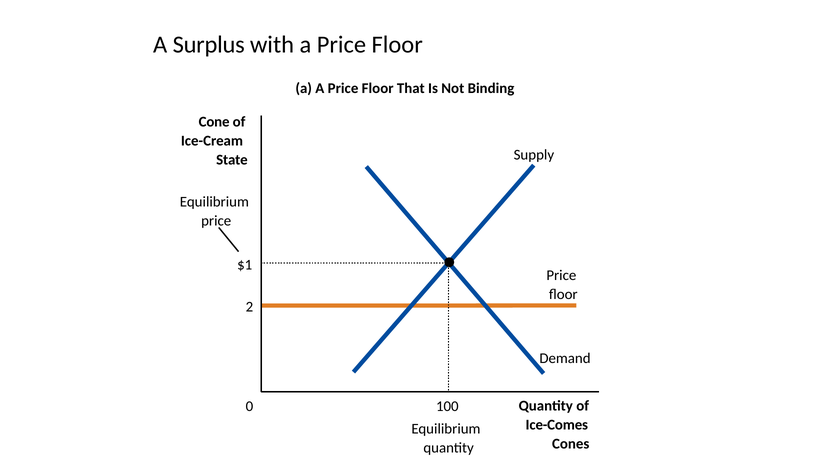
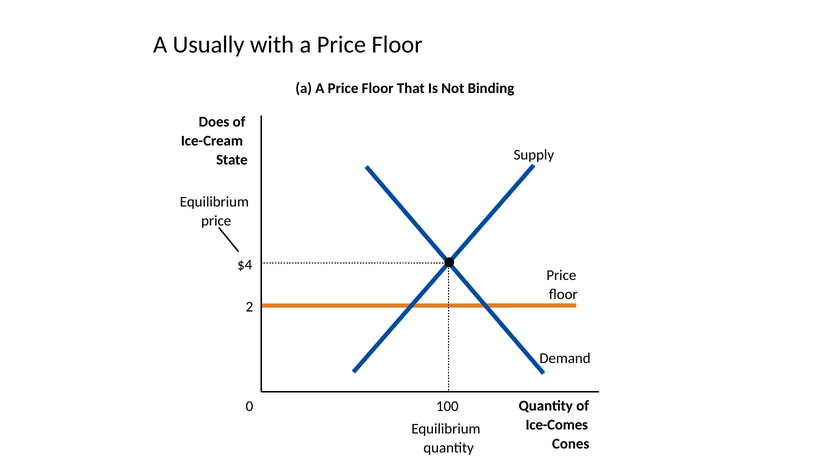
Surplus: Surplus -> Usually
Cone: Cone -> Does
$1: $1 -> $4
